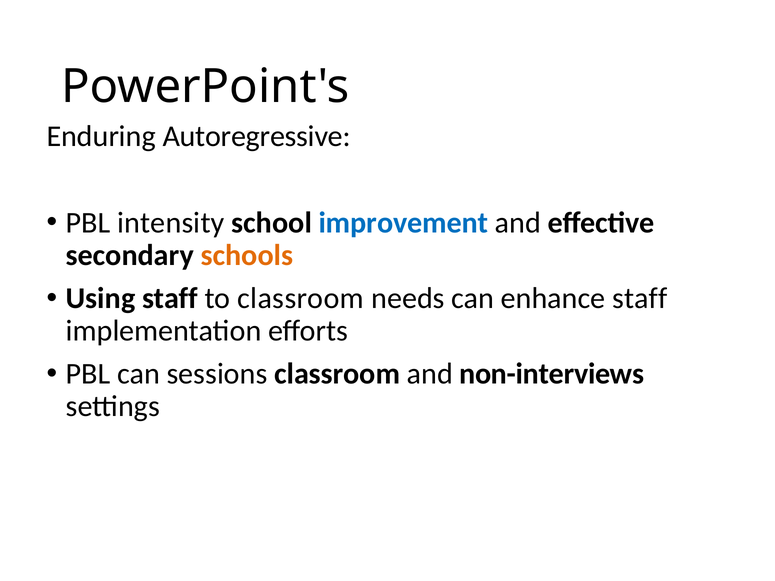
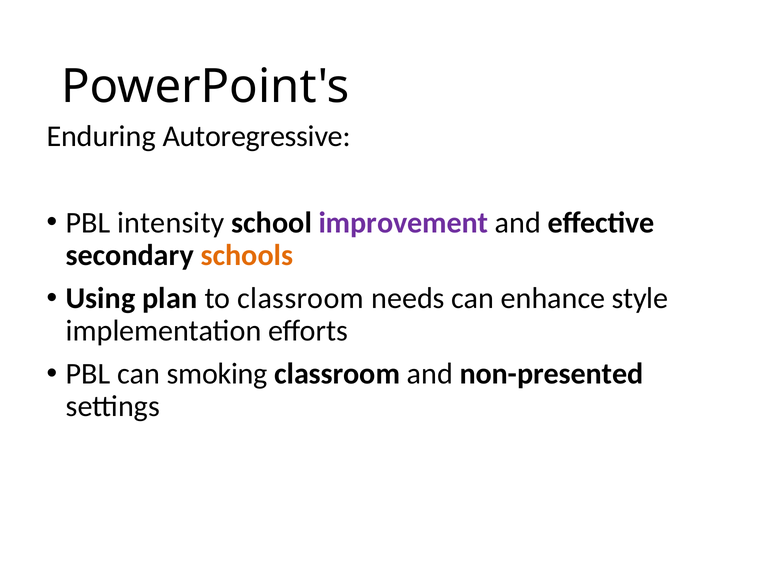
improvement colour: blue -> purple
Using staff: staff -> plan
enhance staff: staff -> style
sessions: sessions -> smoking
non-interviews: non-interviews -> non-presented
